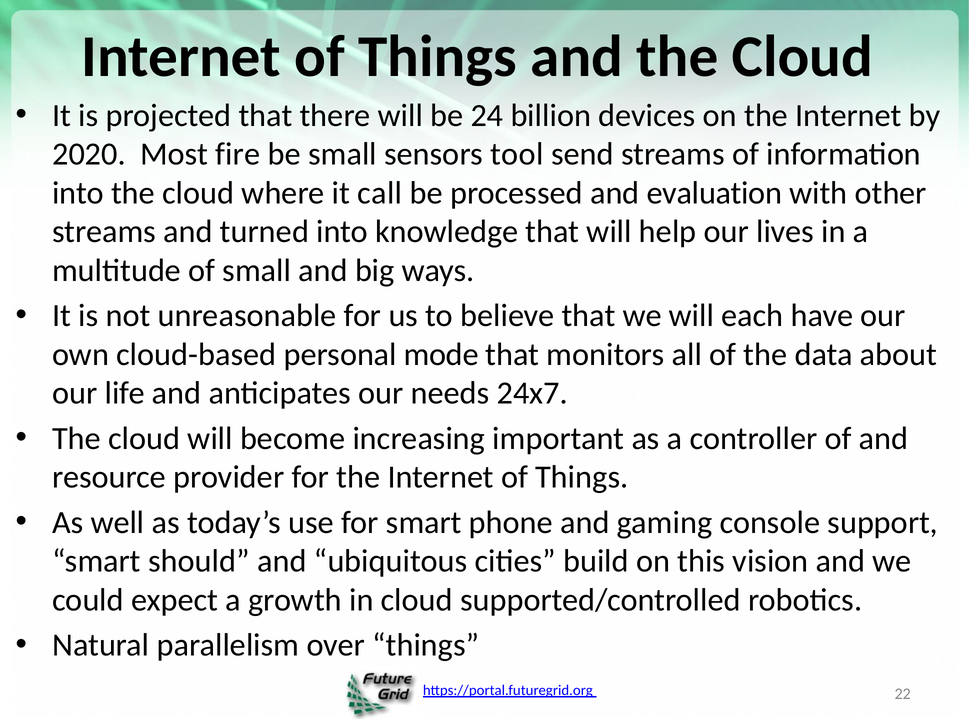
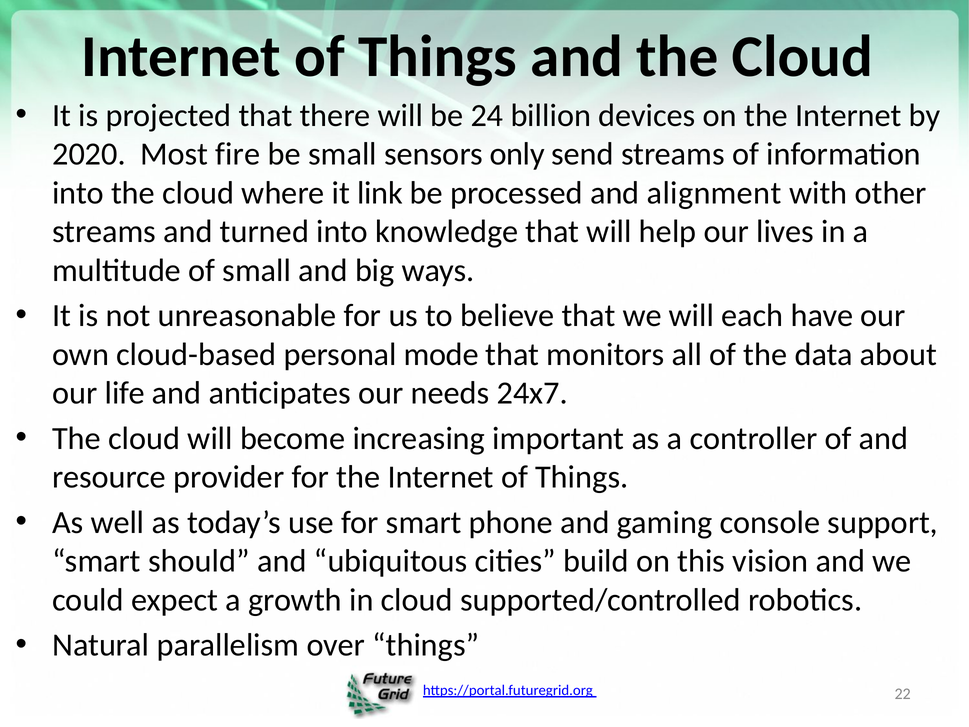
tool: tool -> only
call: call -> link
evaluation: evaluation -> alignment
